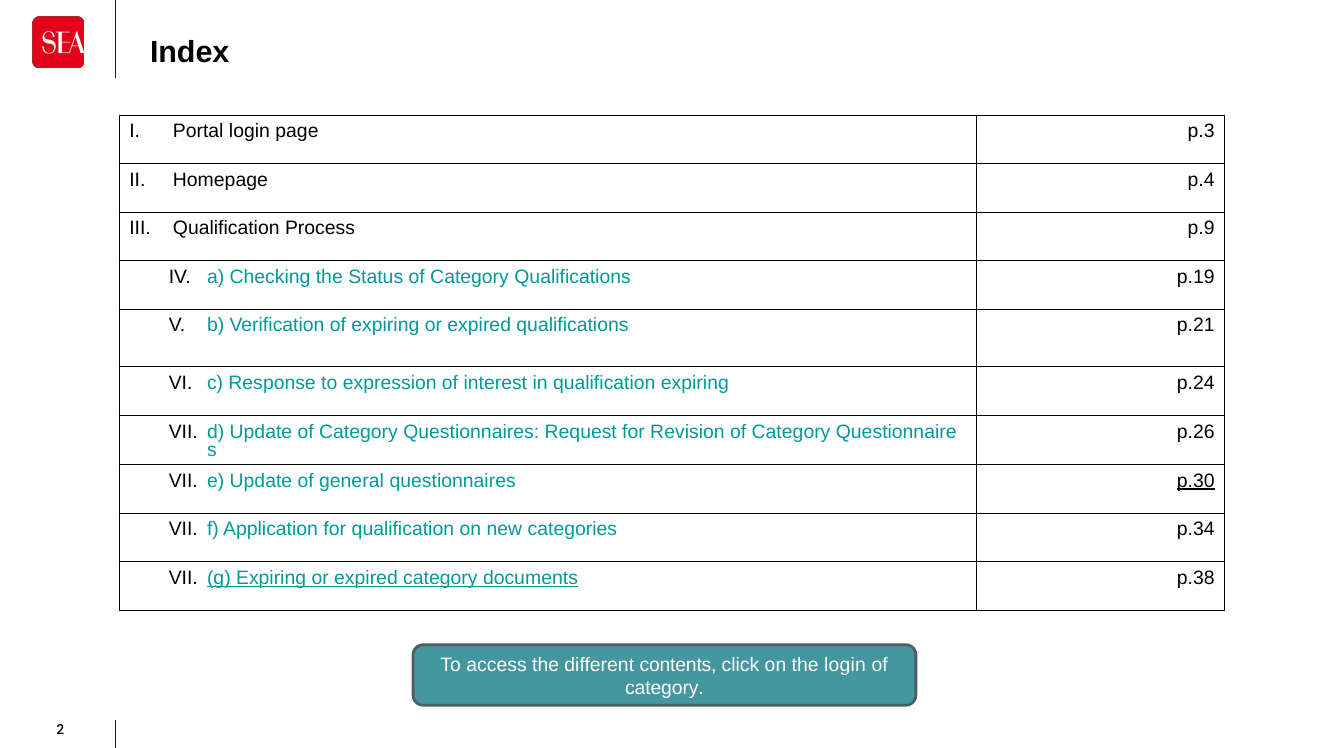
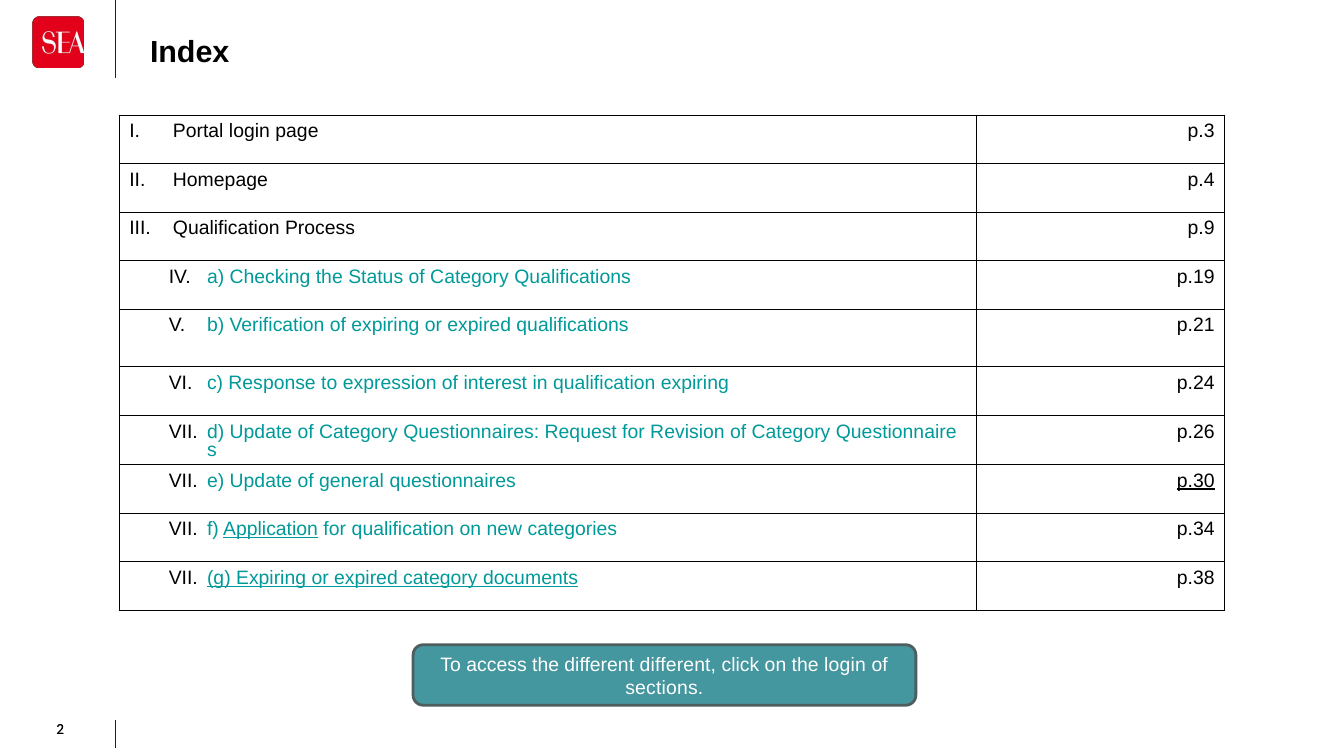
Application underline: none -> present
different contents: contents -> different
category at (664, 688): category -> sections
